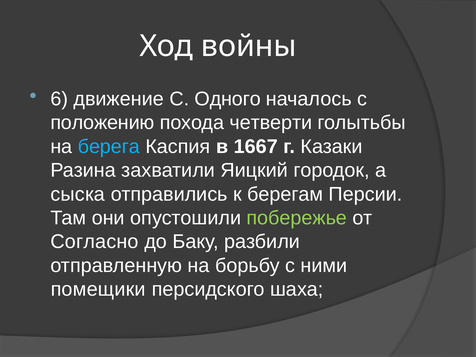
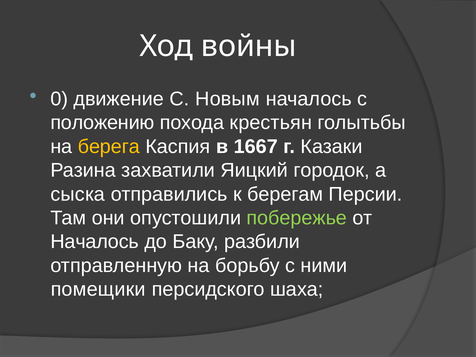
6: 6 -> 0
Одного: Одного -> Новым
четверти: четверти -> крестьян
берега colour: light blue -> yellow
Согласно at (95, 242): Согласно -> Началось
